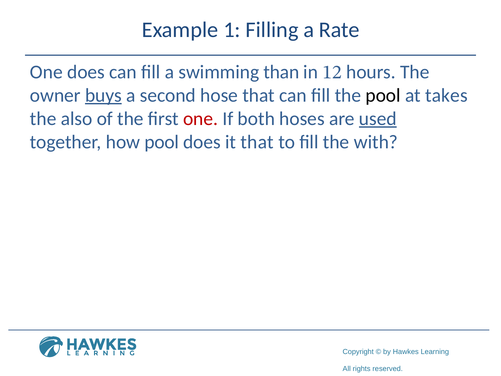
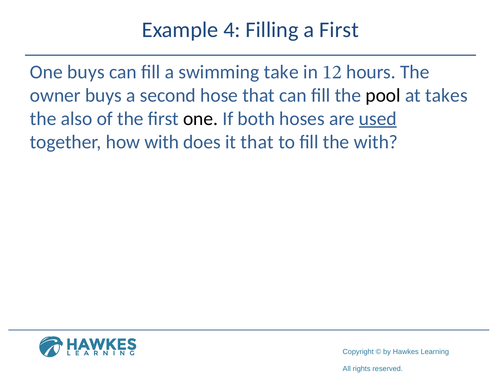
1: 1 -> 4
a Rate: Rate -> First
One does: does -> buys
than: than -> take
buys at (103, 95) underline: present -> none
one at (201, 119) colour: red -> black
how pool: pool -> with
